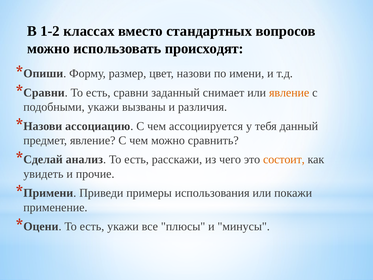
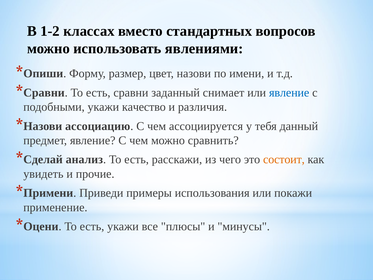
происходят: происходят -> явлениями
явление at (289, 93) colour: orange -> blue
вызваны: вызваны -> качество
